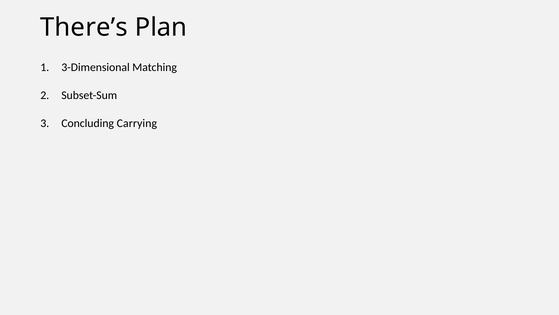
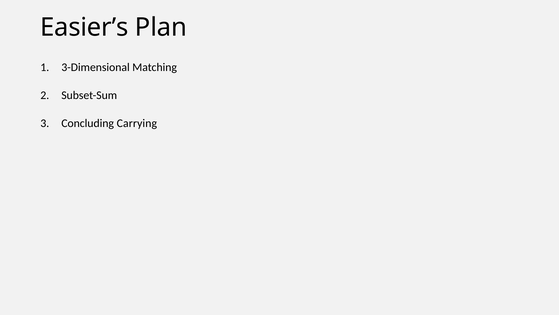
There’s: There’s -> Easier’s
